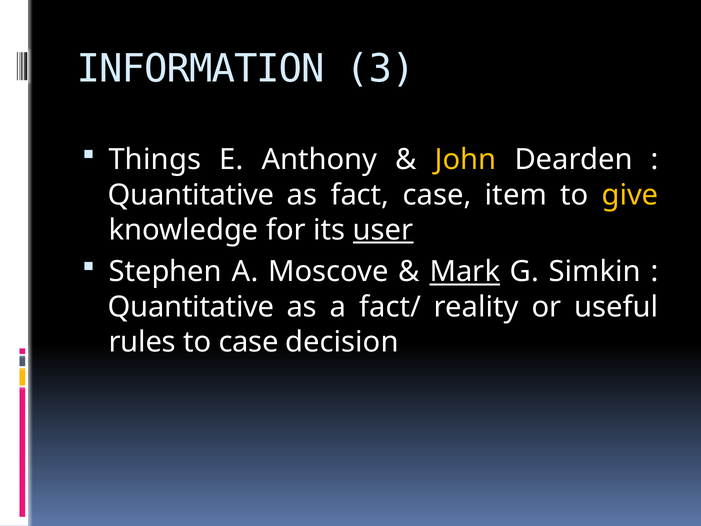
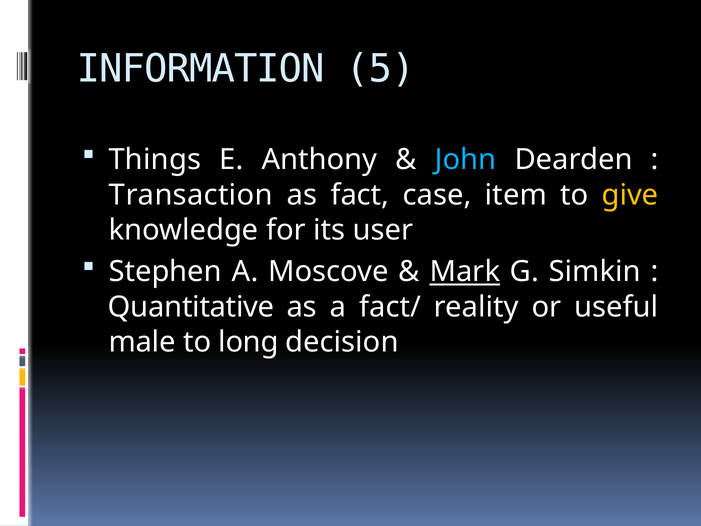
3: 3 -> 5
John colour: yellow -> light blue
Quantitative at (191, 195): Quantitative -> Transaction
user underline: present -> none
rules: rules -> male
to case: case -> long
